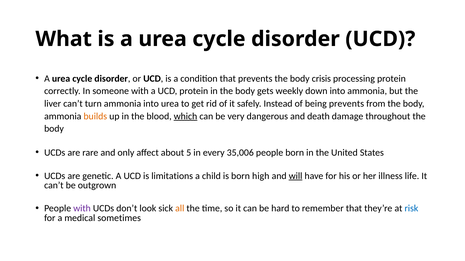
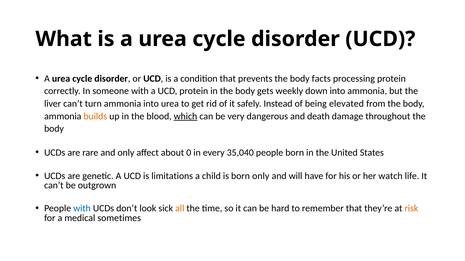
crisis: crisis -> facts
being prevents: prevents -> elevated
5: 5 -> 0
35,006: 35,006 -> 35,040
born high: high -> only
will underline: present -> none
illness: illness -> watch
with at (82, 209) colour: purple -> blue
risk colour: blue -> orange
